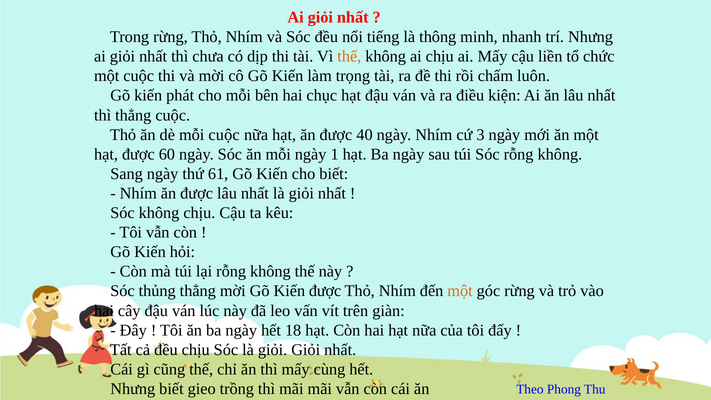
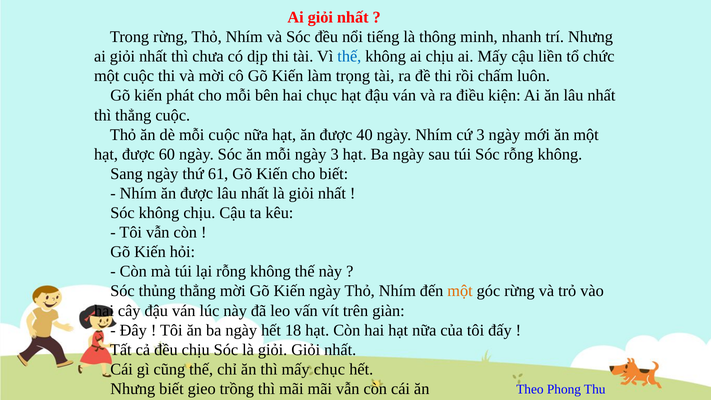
thế at (349, 56) colour: orange -> blue
ngày 1: 1 -> 3
Kiến được: được -> ngày
mấy cùng: cùng -> chục
